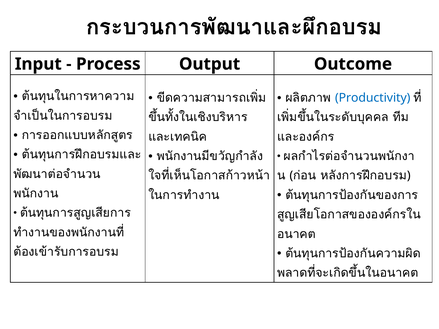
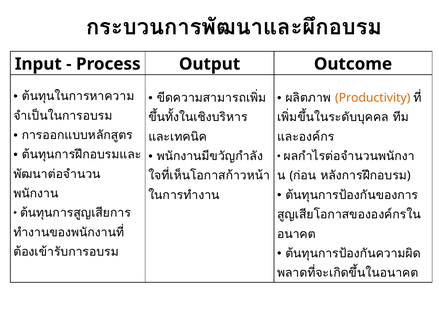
Productivity colour: blue -> orange
